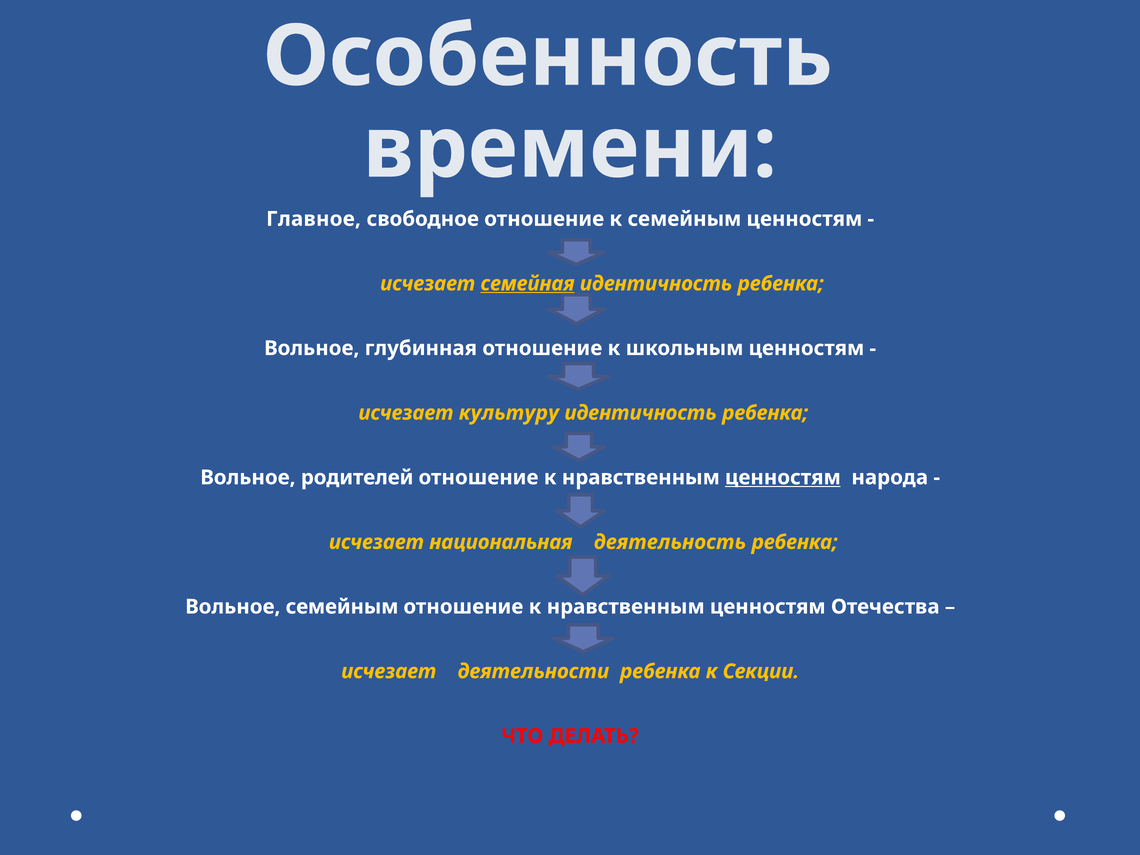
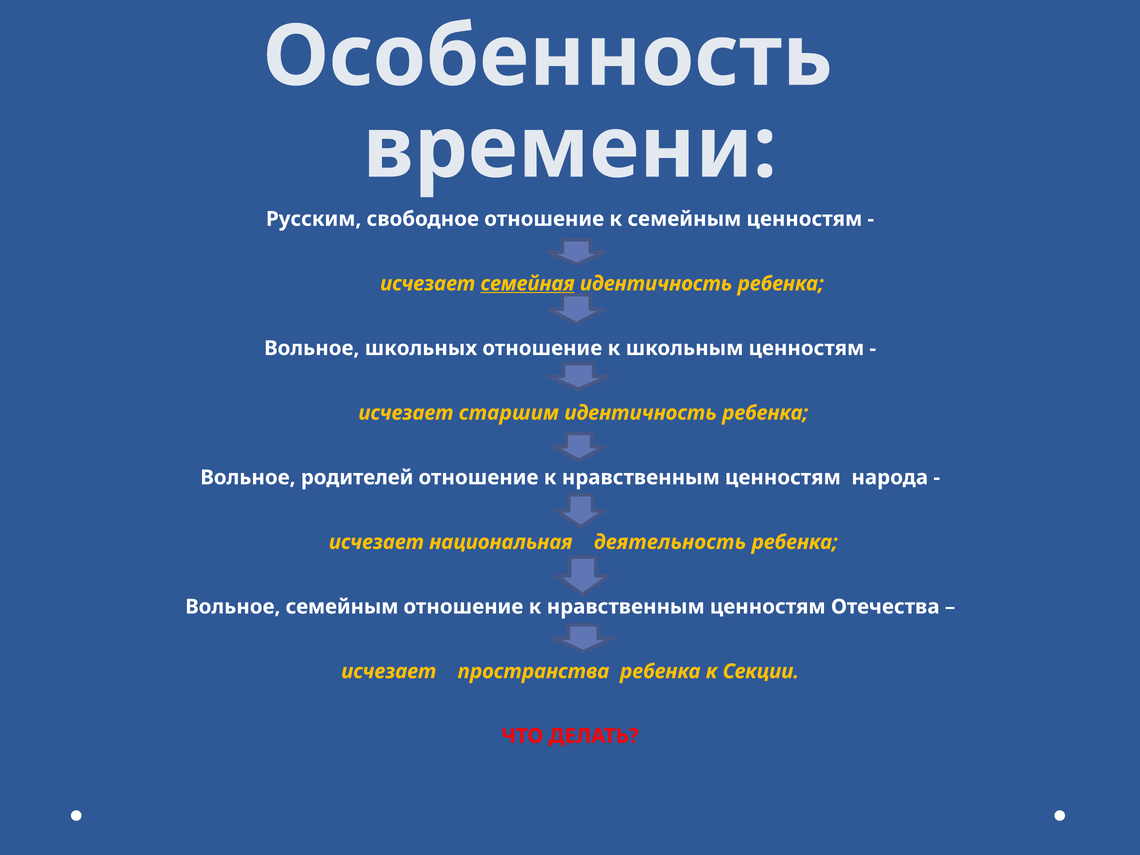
Главное: Главное -> Русским
глубинная: глубинная -> школьных
культуру: культуру -> старшим
ценностям at (783, 478) underline: present -> none
деятельности: деятельности -> пространства
